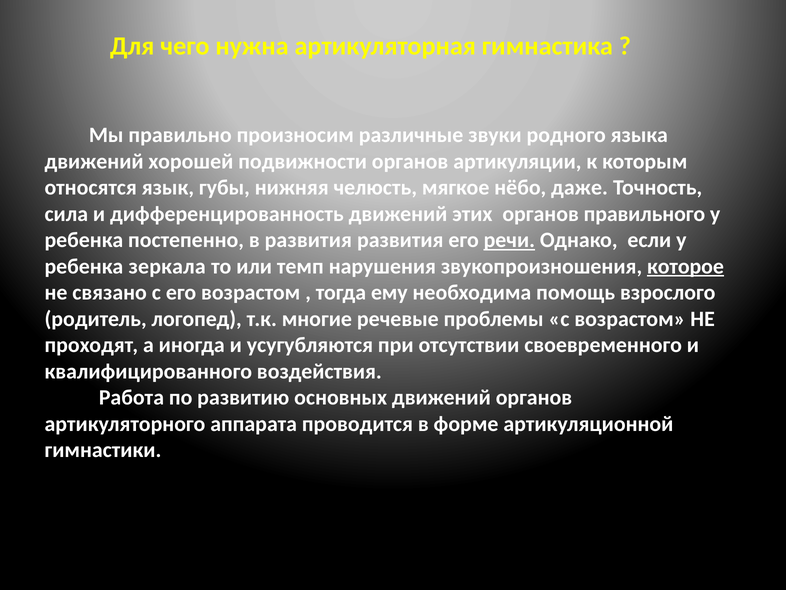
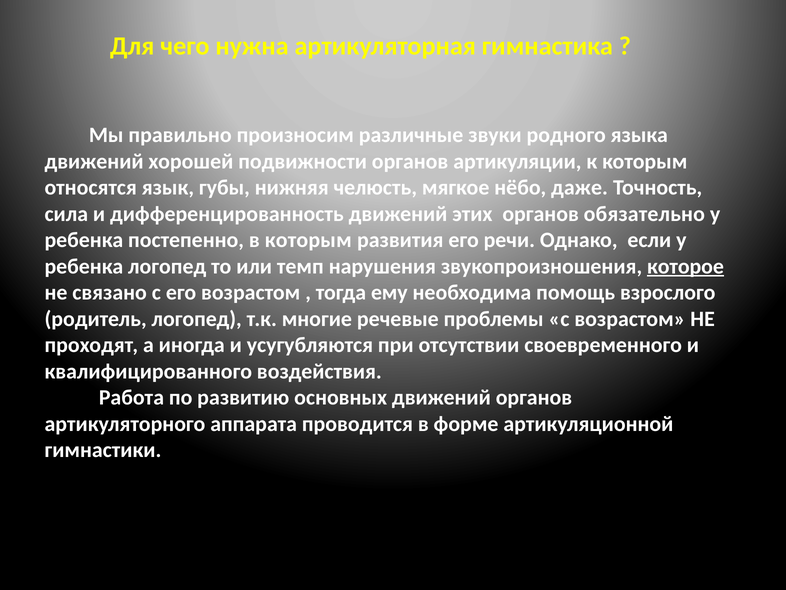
правильного: правильного -> обязательно
в развития: развития -> которым
речи underline: present -> none
ребенка зеркала: зеркала -> логопед
